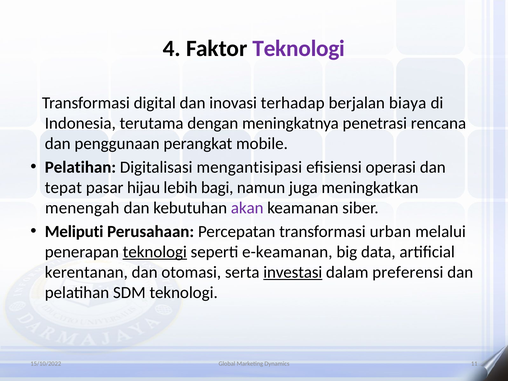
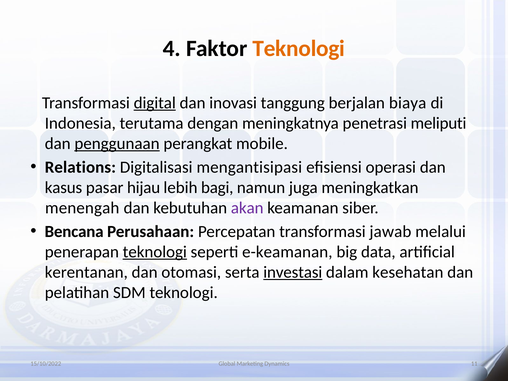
Teknologi at (299, 49) colour: purple -> orange
digital underline: none -> present
terhadap: terhadap -> tanggung
rencana: rencana -> meliputi
penggunaan underline: none -> present
Pelatihan at (80, 167): Pelatihan -> Relations
tepat: tepat -> kasus
Meliputi: Meliputi -> Bencana
urban: urban -> jawab
preferensi: preferensi -> kesehatan
